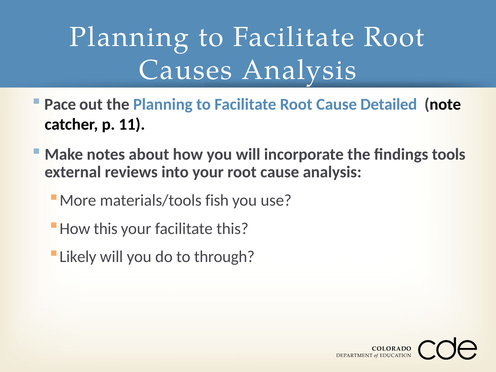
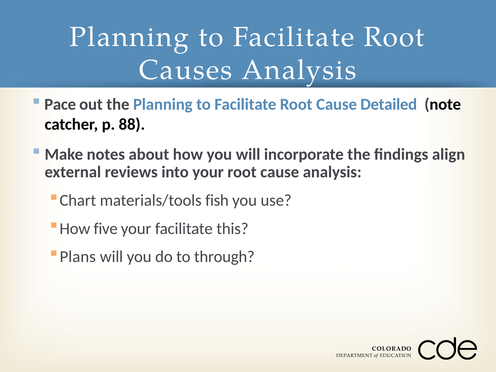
11: 11 -> 88
tools: tools -> align
More: More -> Chart
How this: this -> five
Likely: Likely -> Plans
